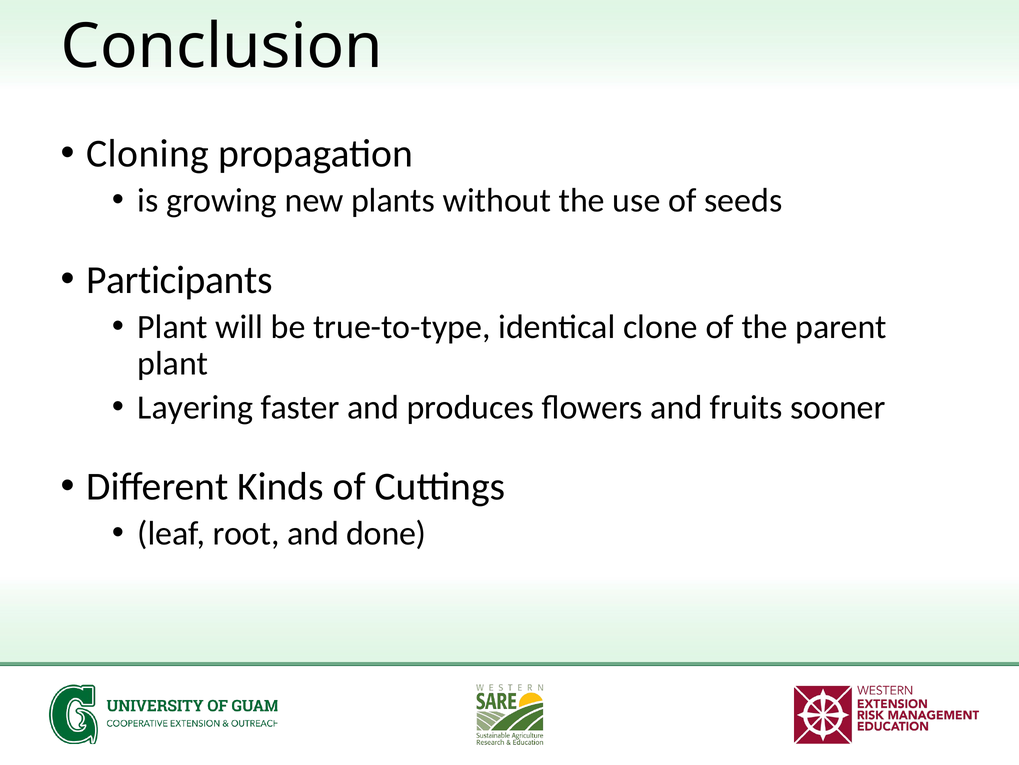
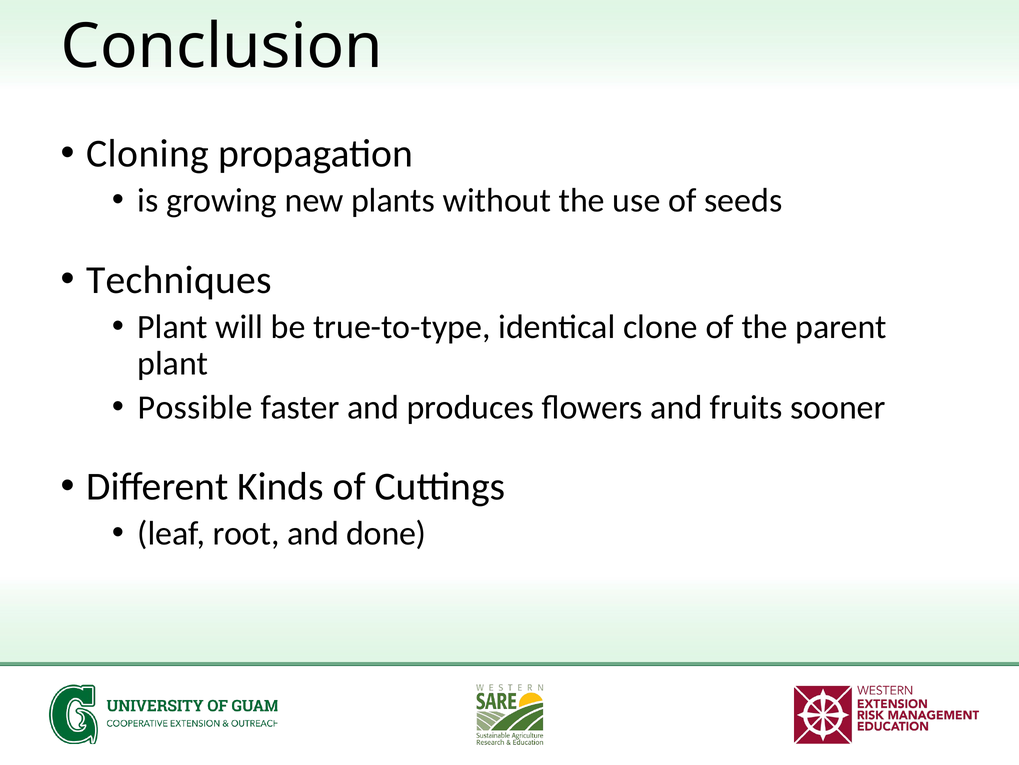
Participants: Participants -> Techniques
Layering: Layering -> Possible
